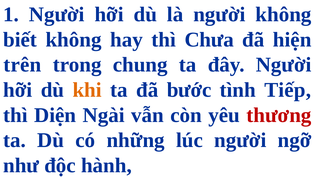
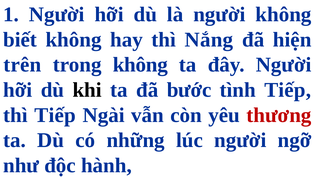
Chưa: Chưa -> Nắng
trong chung: chung -> không
khi colour: orange -> black
thì Diện: Diện -> Tiếp
